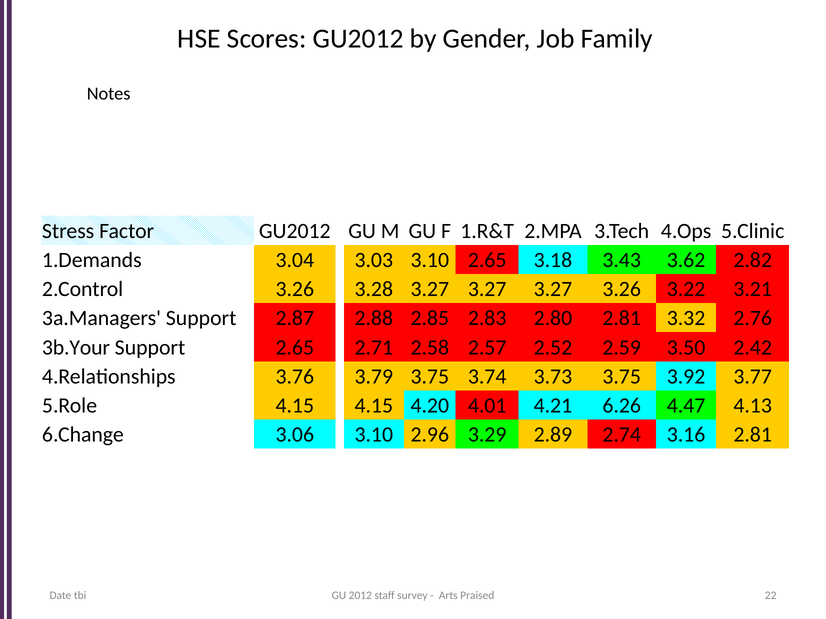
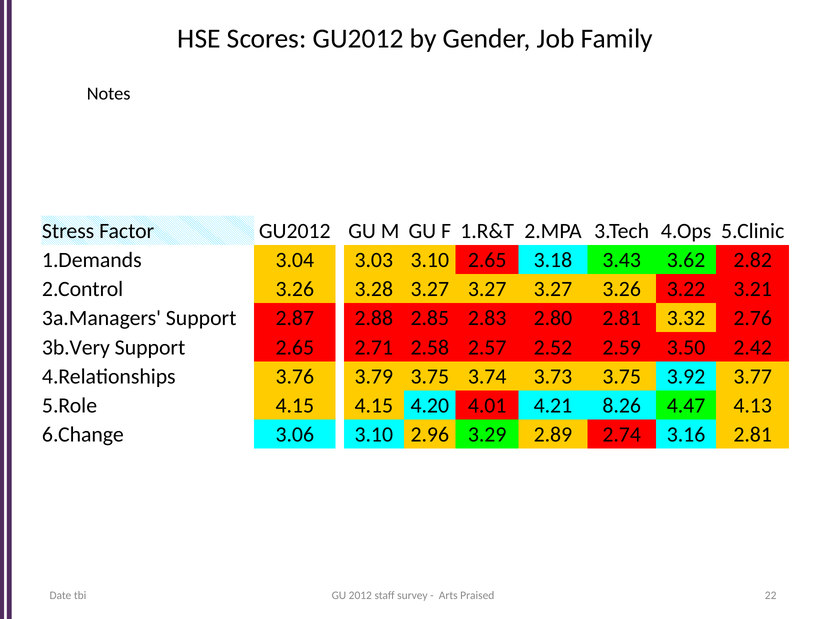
3b.Your: 3b.Your -> 3b.Very
6.26: 6.26 -> 8.26
